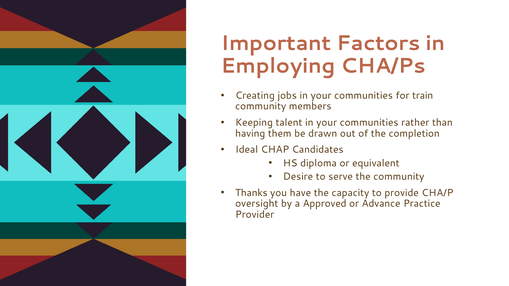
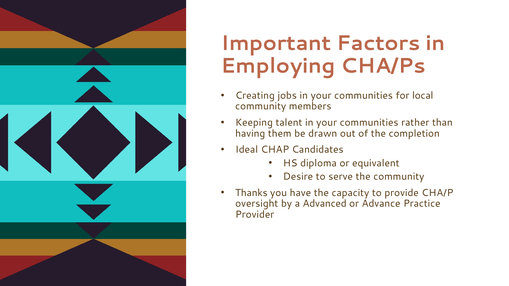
train: train -> local
Approved: Approved -> Advanced
